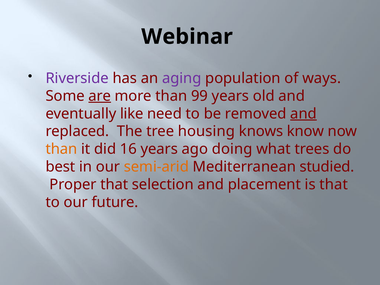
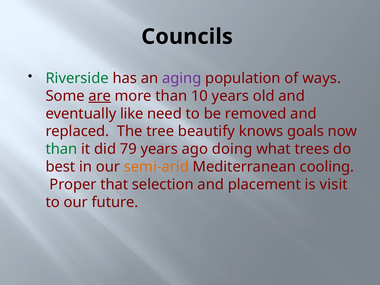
Webinar: Webinar -> Councils
Riverside colour: purple -> green
99: 99 -> 10
and at (303, 114) underline: present -> none
housing: housing -> beautify
know: know -> goals
than at (61, 149) colour: orange -> green
16: 16 -> 79
studied: studied -> cooling
is that: that -> visit
